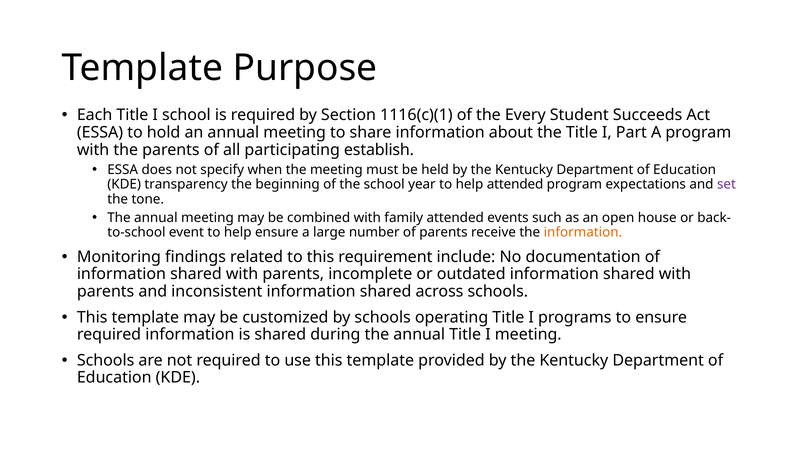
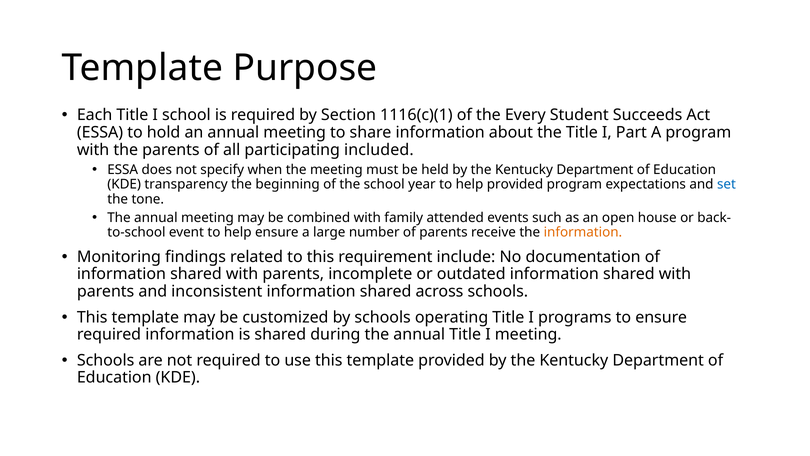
establish: establish -> included
help attended: attended -> provided
set colour: purple -> blue
